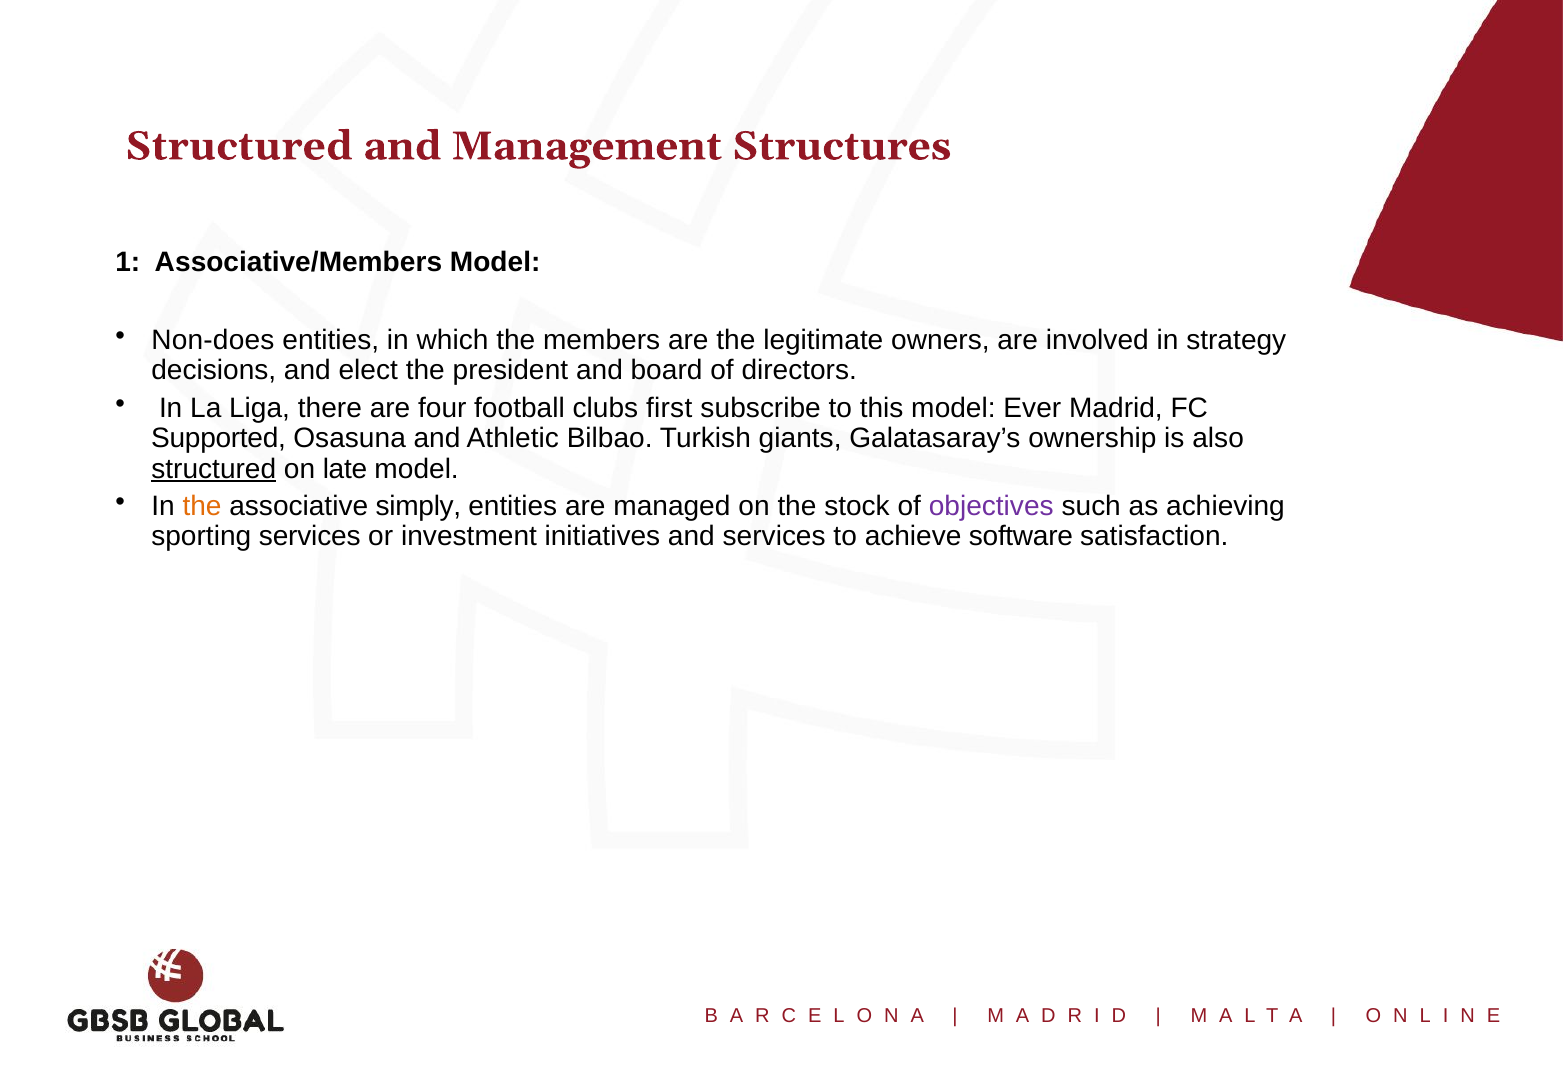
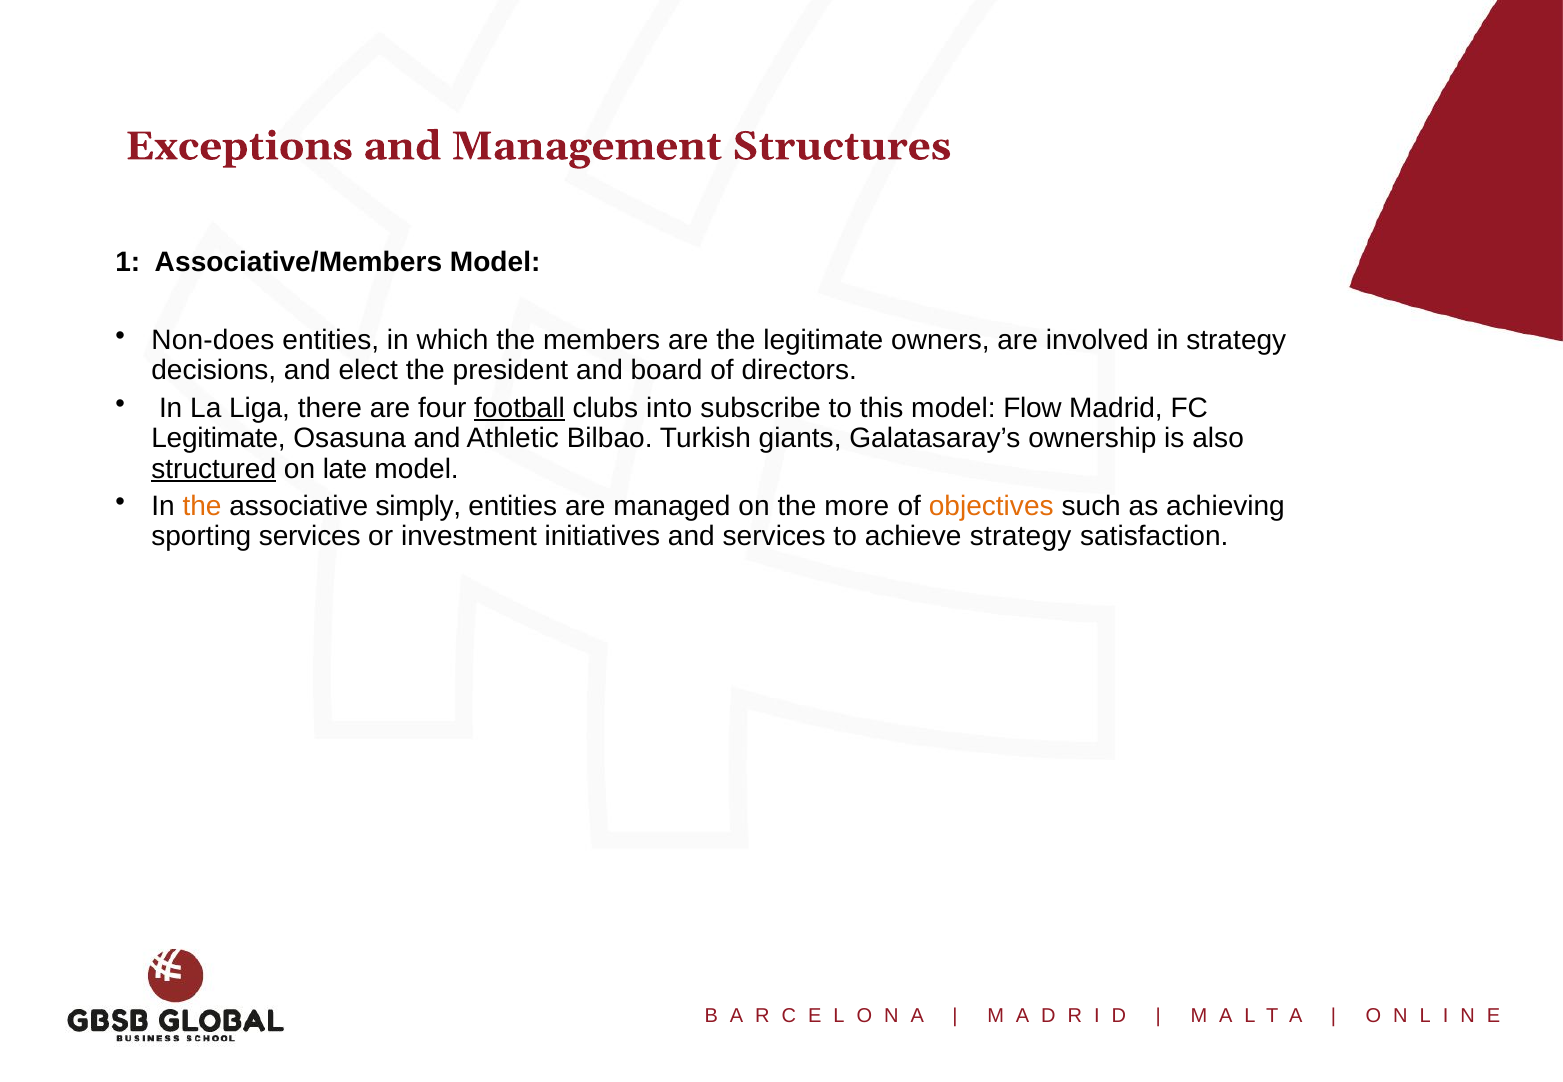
Structured at (239, 146): Structured -> Exceptions
football underline: none -> present
first: first -> into
Ever: Ever -> Flow
Supported at (219, 439): Supported -> Legitimate
stock: stock -> more
objectives colour: purple -> orange
achieve software: software -> strategy
